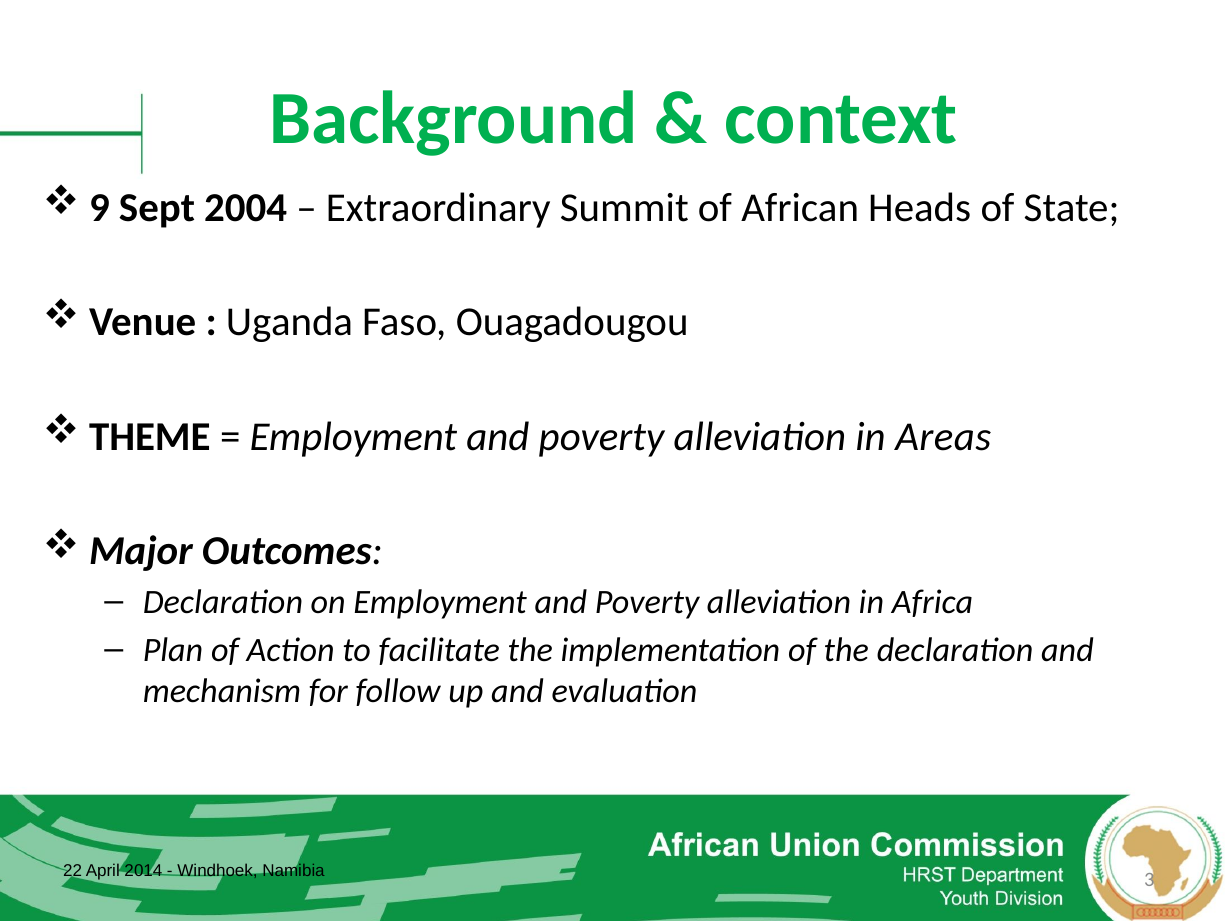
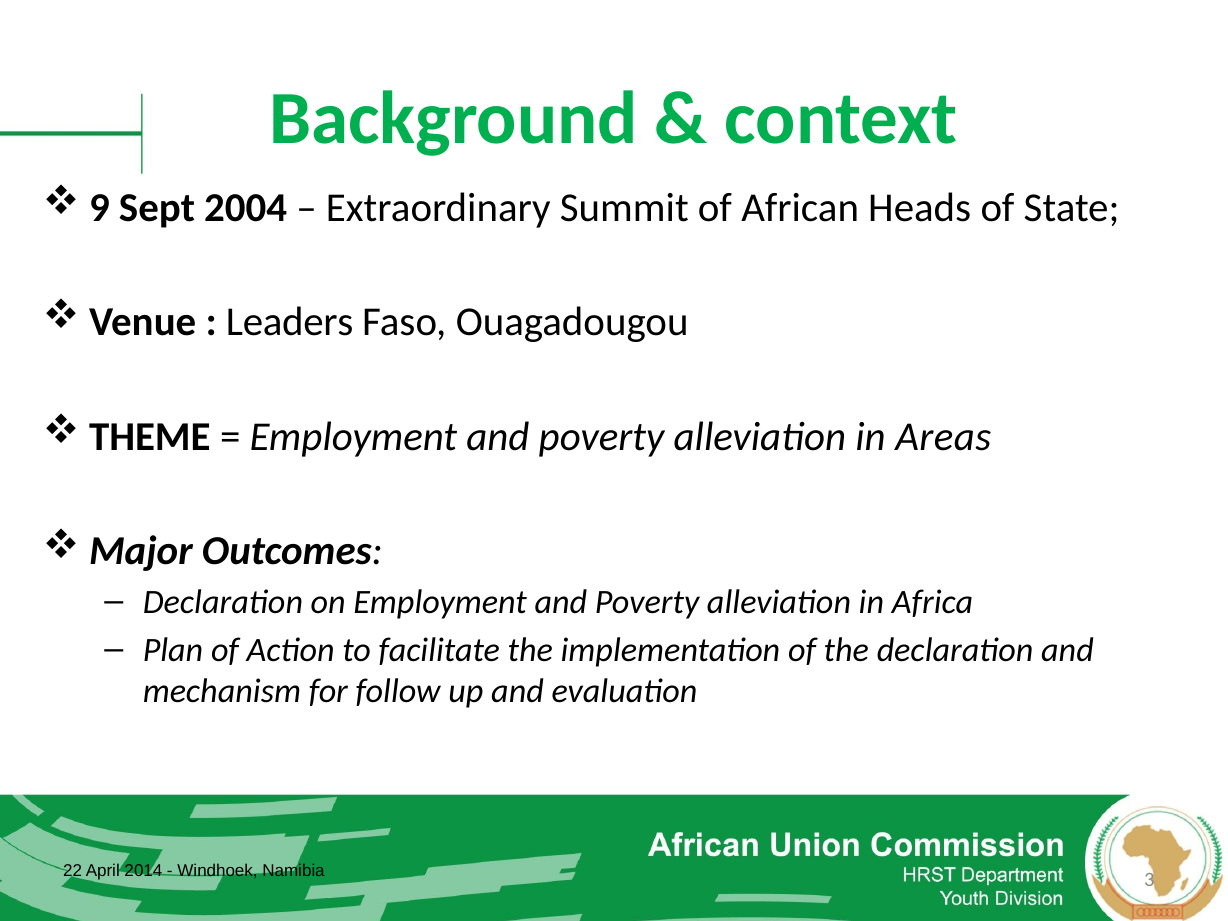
Uganda: Uganda -> Leaders
